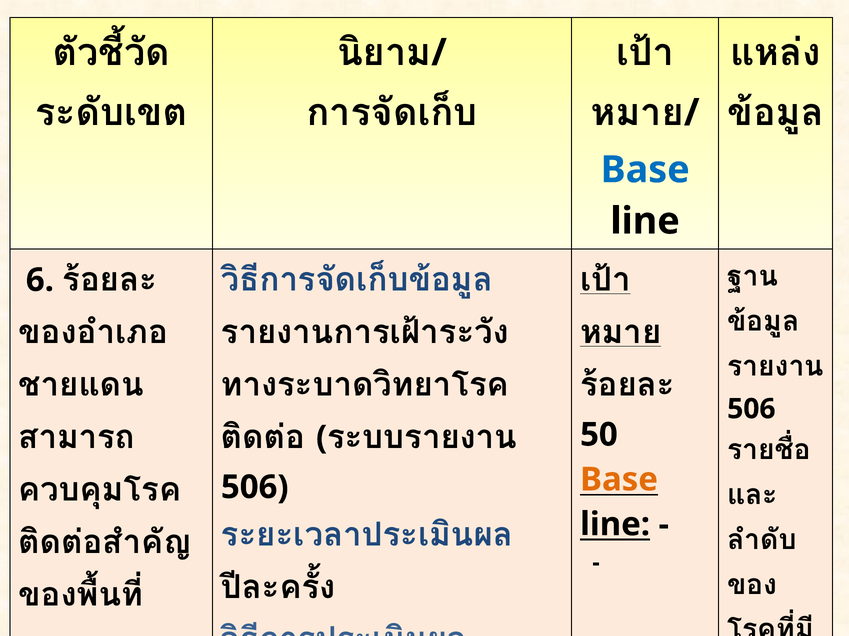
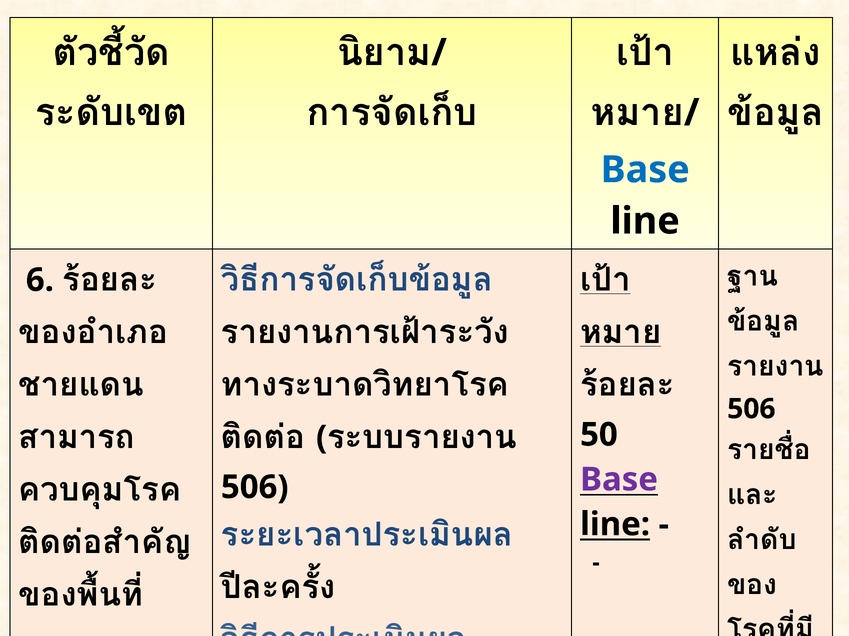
Base at (619, 480) colour: orange -> purple
